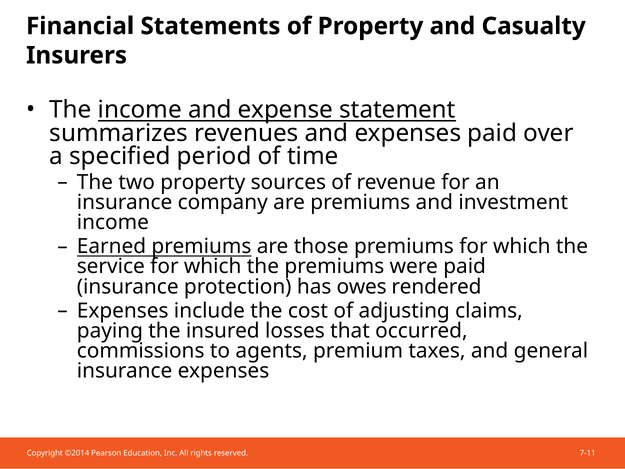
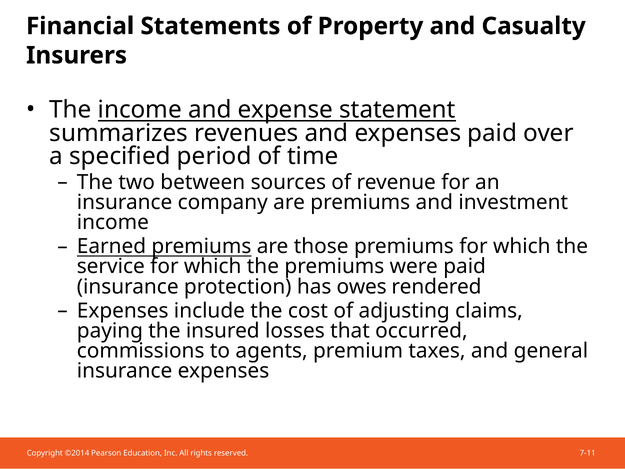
two property: property -> between
